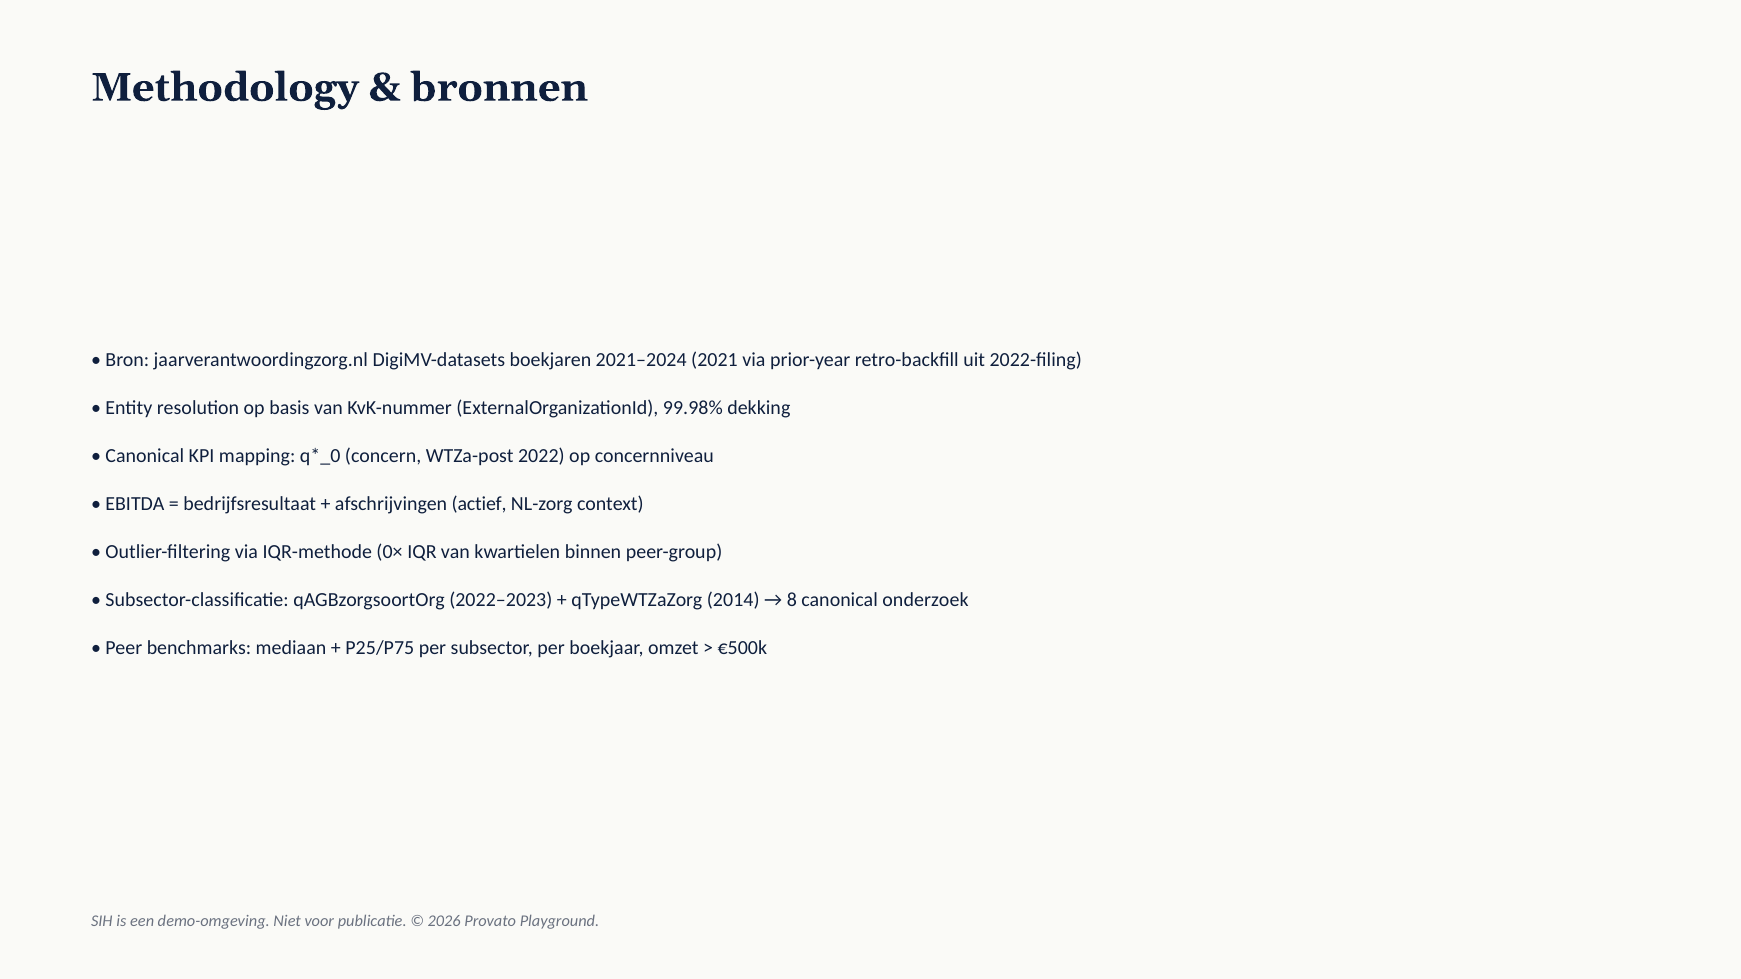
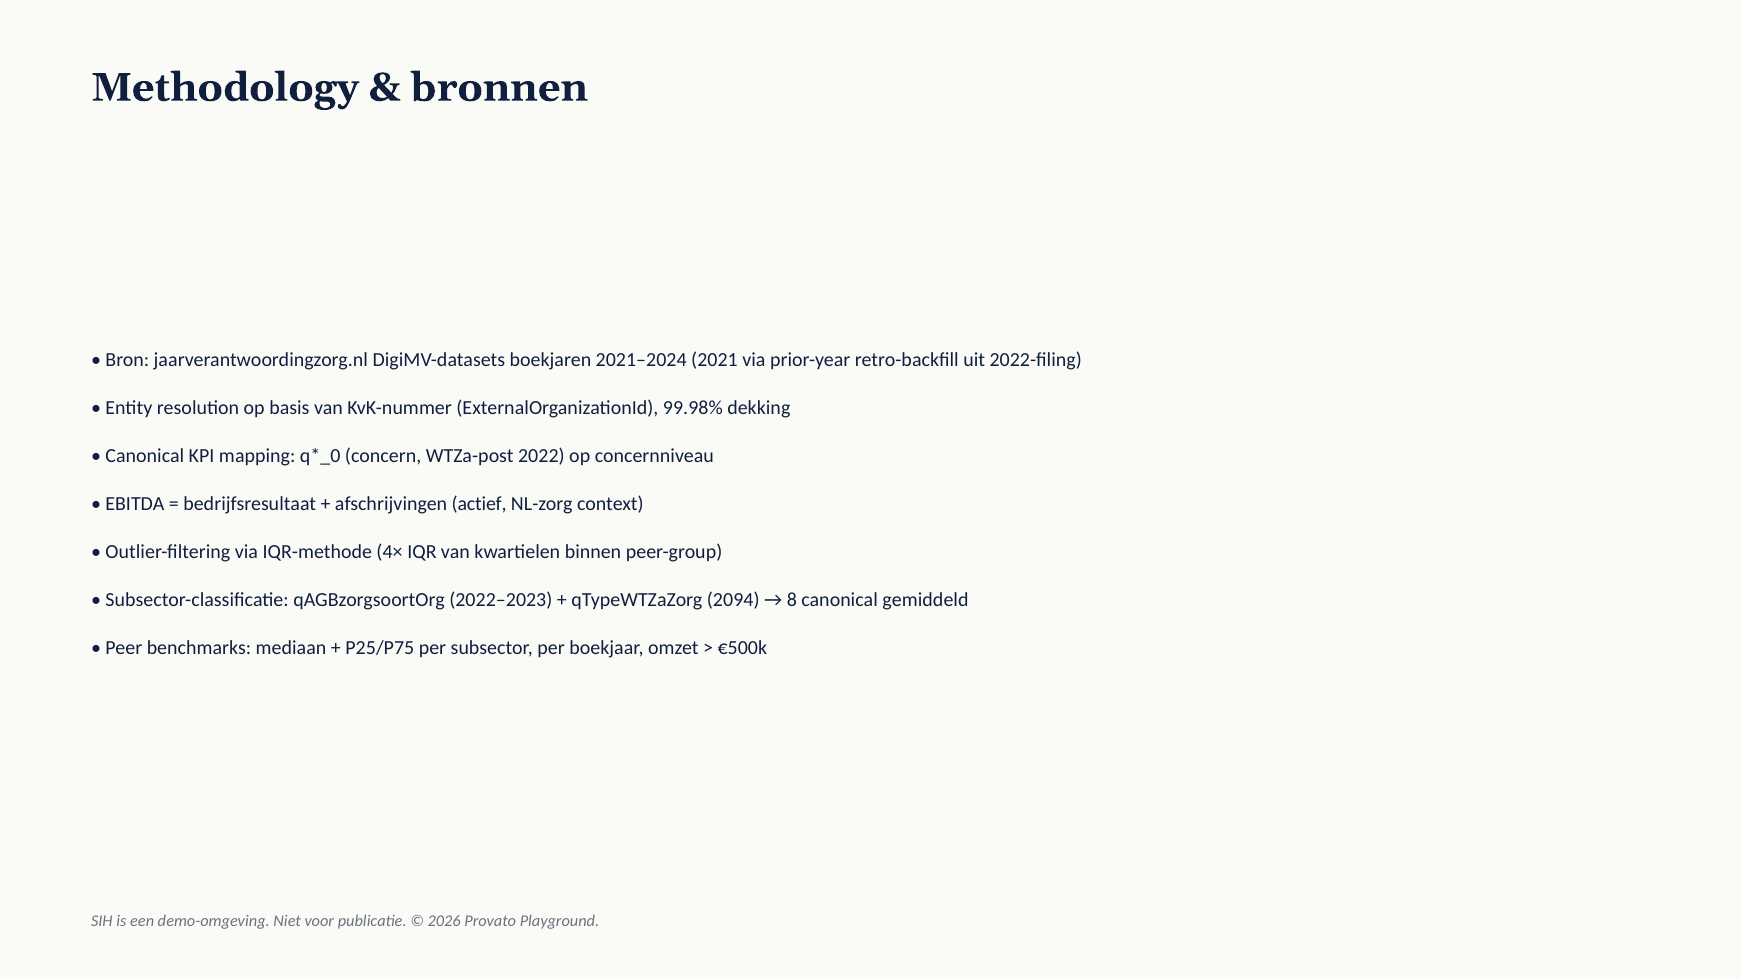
0×: 0× -> 4×
2014: 2014 -> 2094
onderzoek: onderzoek -> gemiddeld
